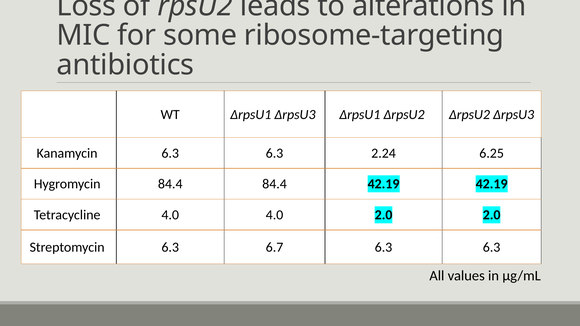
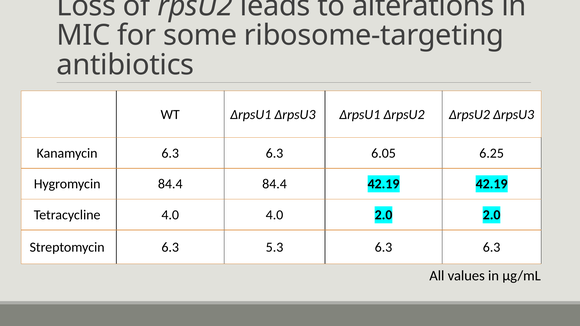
2.24: 2.24 -> 6.05
6.7: 6.7 -> 5.3
